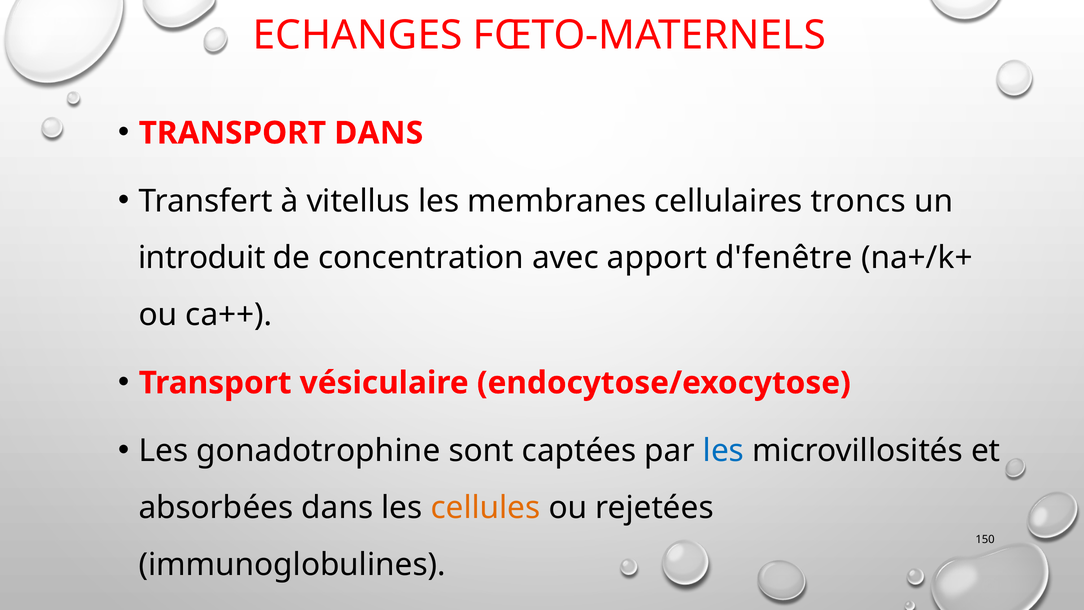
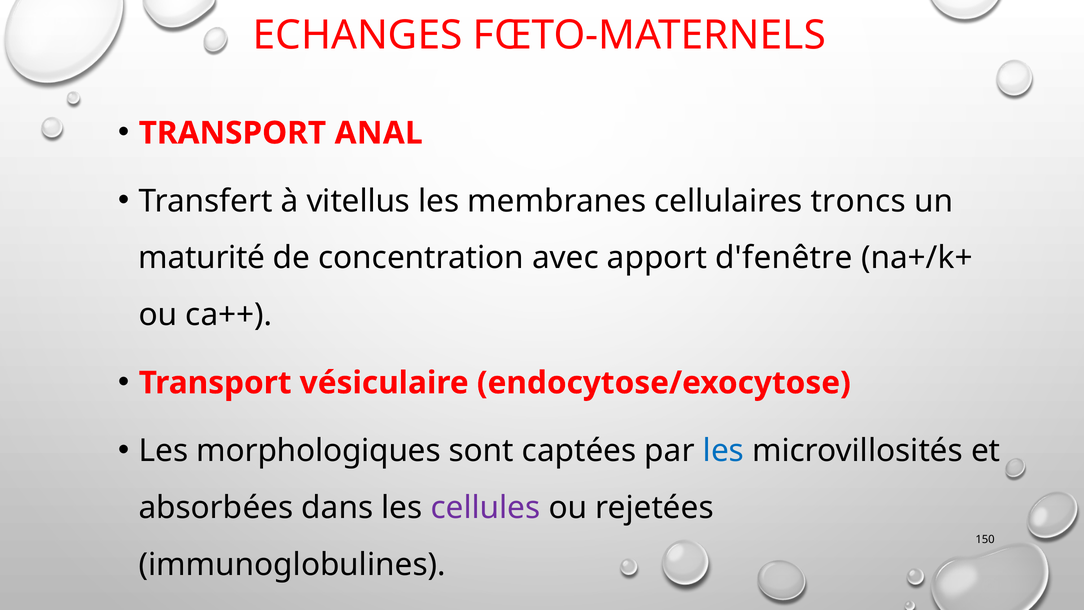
TRANSPORT DANS: DANS -> ANAL
introduit: introduit -> maturité
gonadotrophine: gonadotrophine -> morphologiques
cellules colour: orange -> purple
